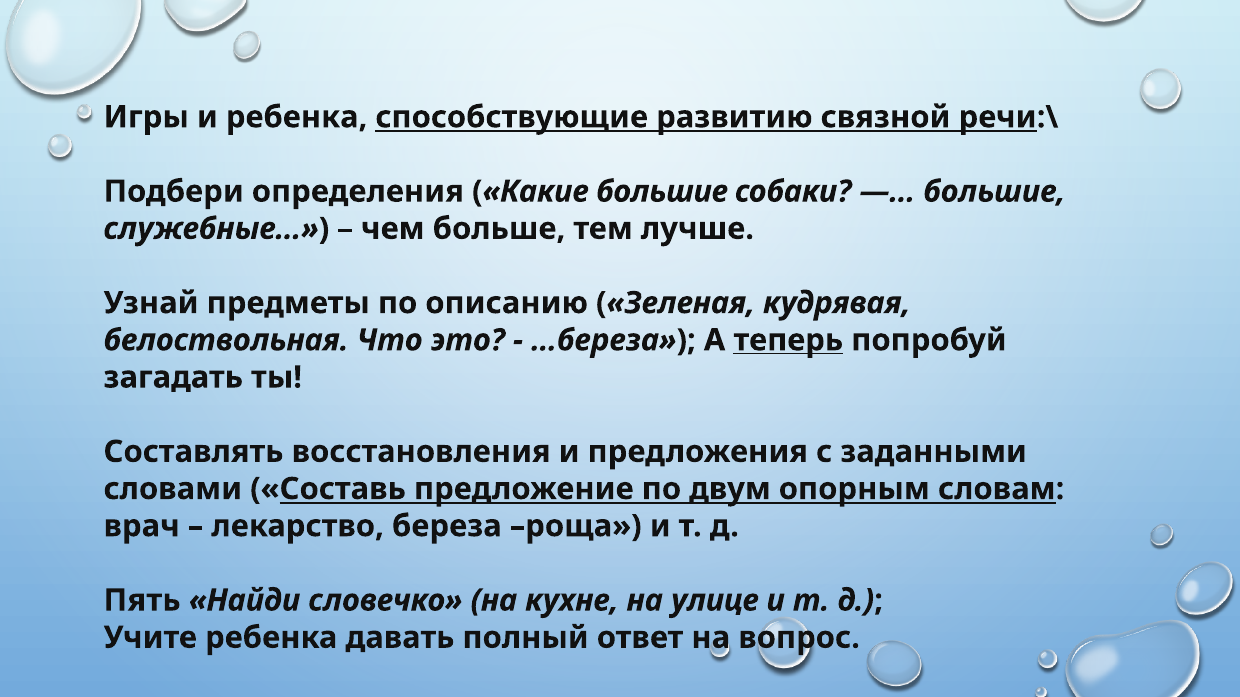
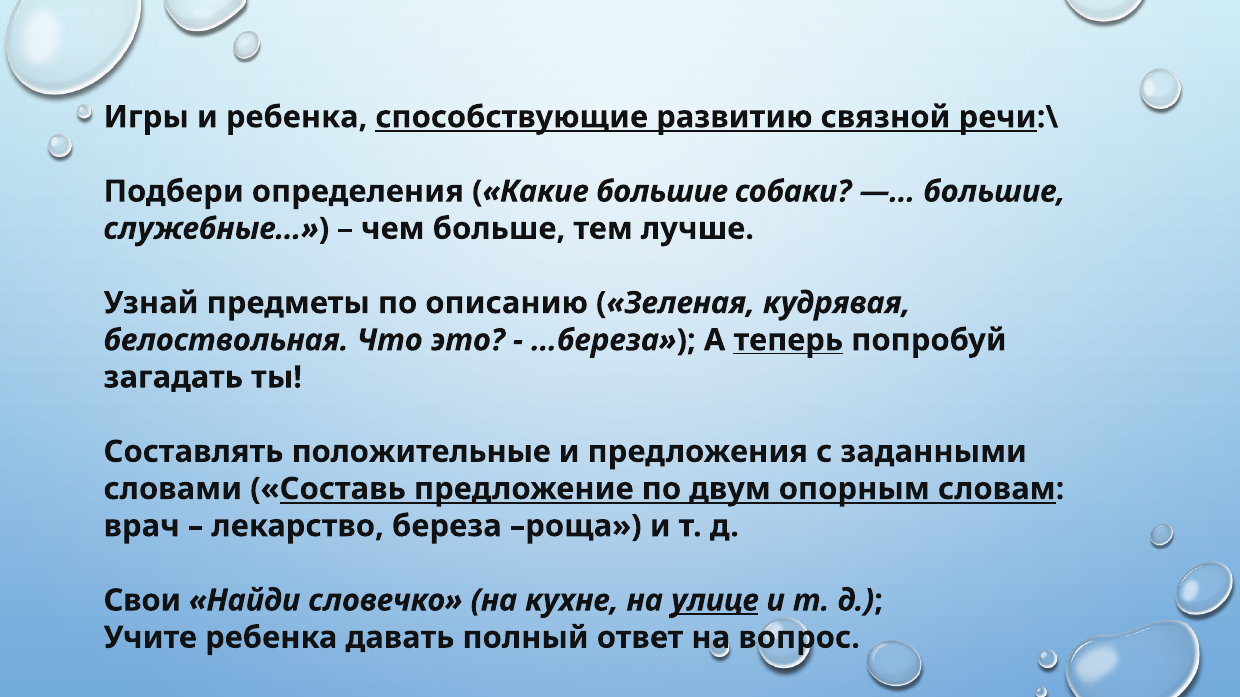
восстановления: восстановления -> положительные
Пять: Пять -> Свои
улице underline: none -> present
